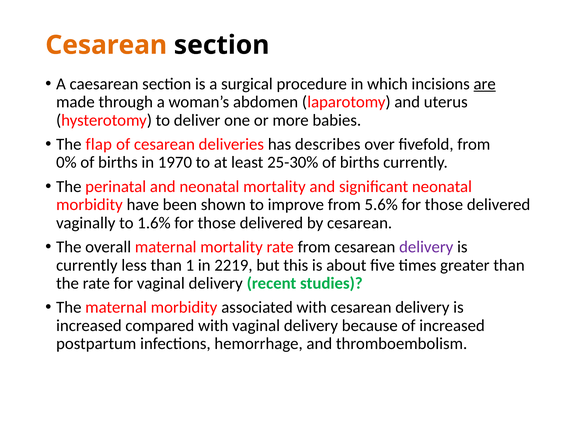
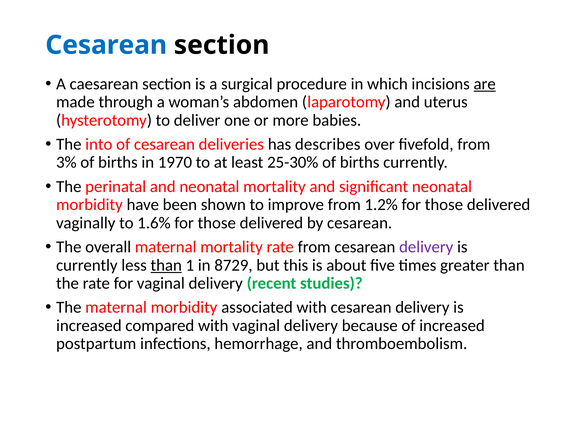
Cesarean at (106, 45) colour: orange -> blue
flap: flap -> into
0%: 0% -> 3%
5.6%: 5.6% -> 1.2%
than at (166, 265) underline: none -> present
2219: 2219 -> 8729
